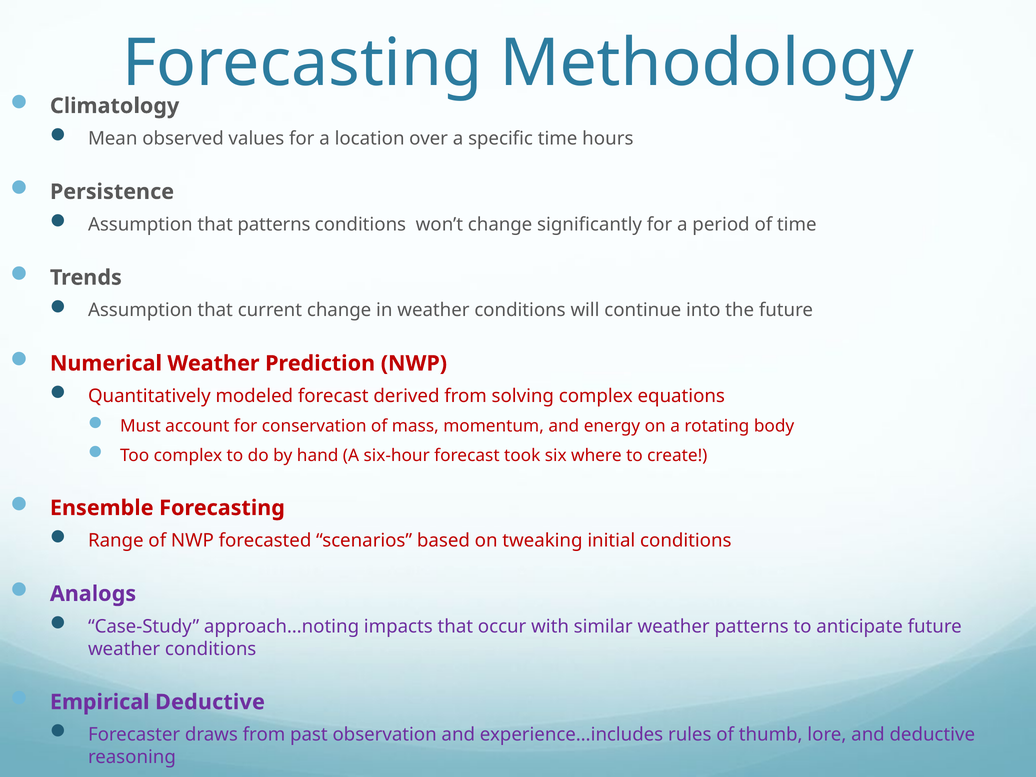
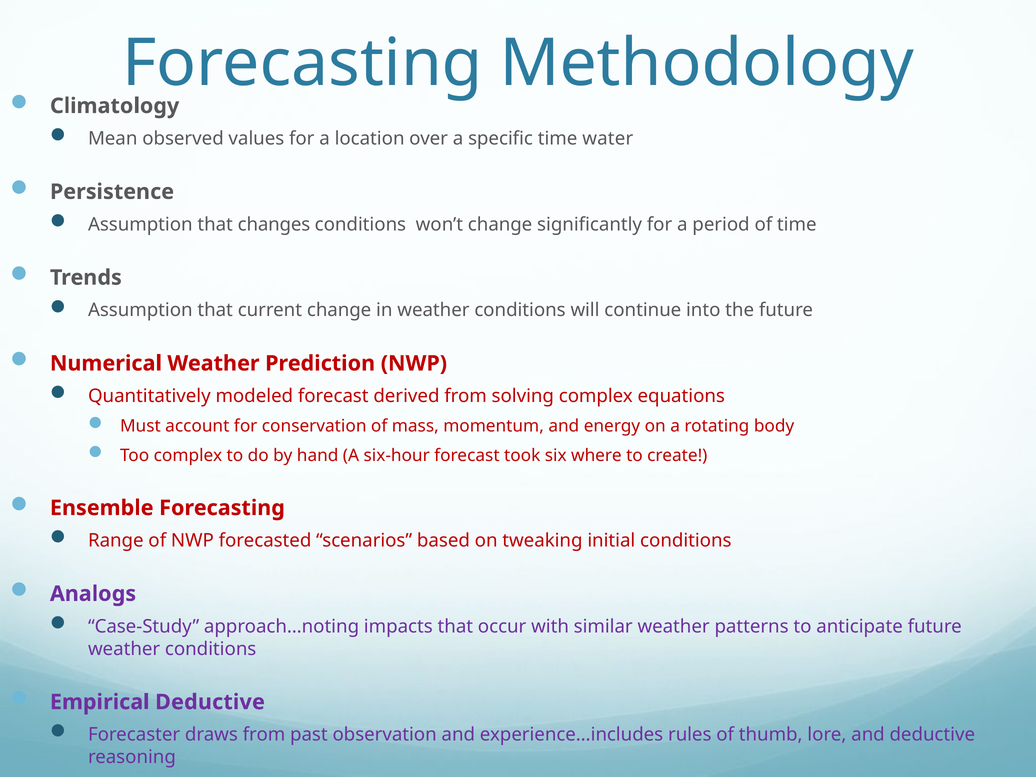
hours: hours -> water
that patterns: patterns -> changes
